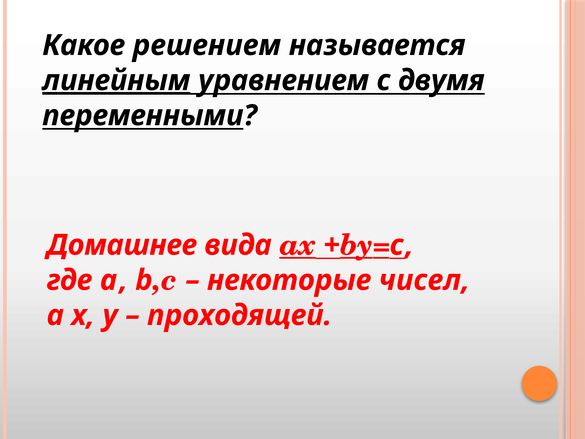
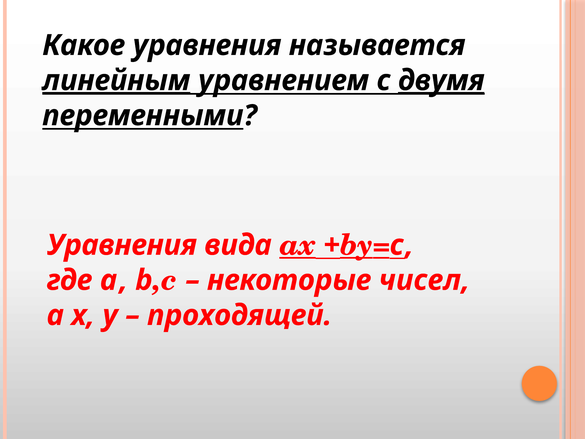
Какое решением: решением -> уравнения
двумя underline: none -> present
Домашнее at (122, 245): Домашнее -> Уравнения
